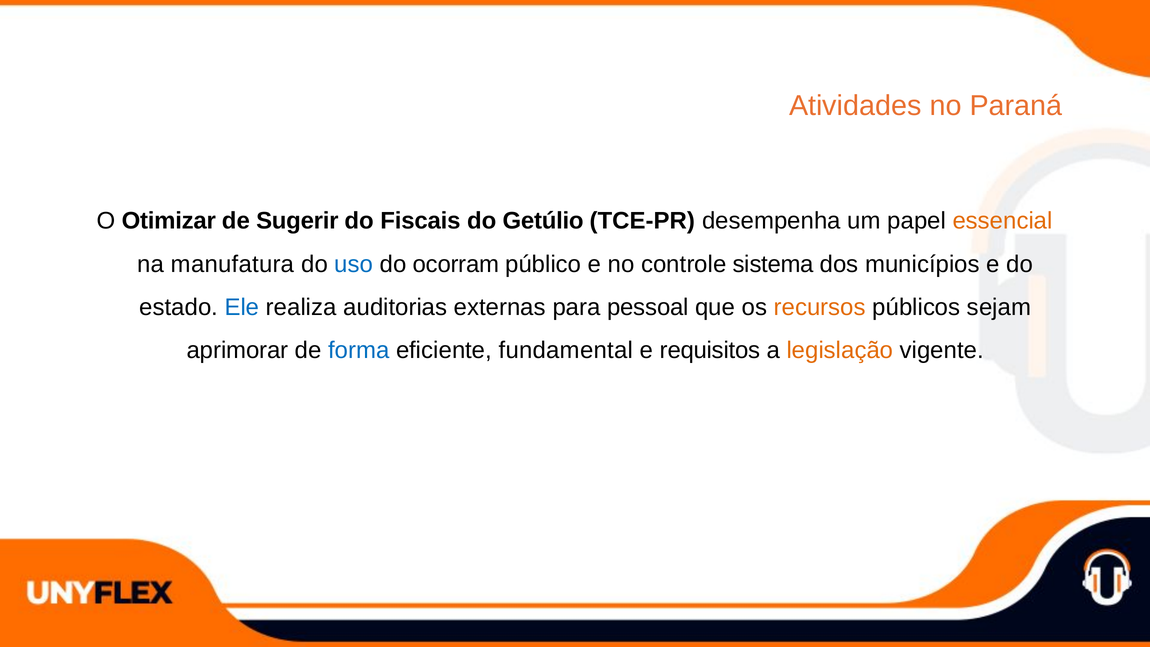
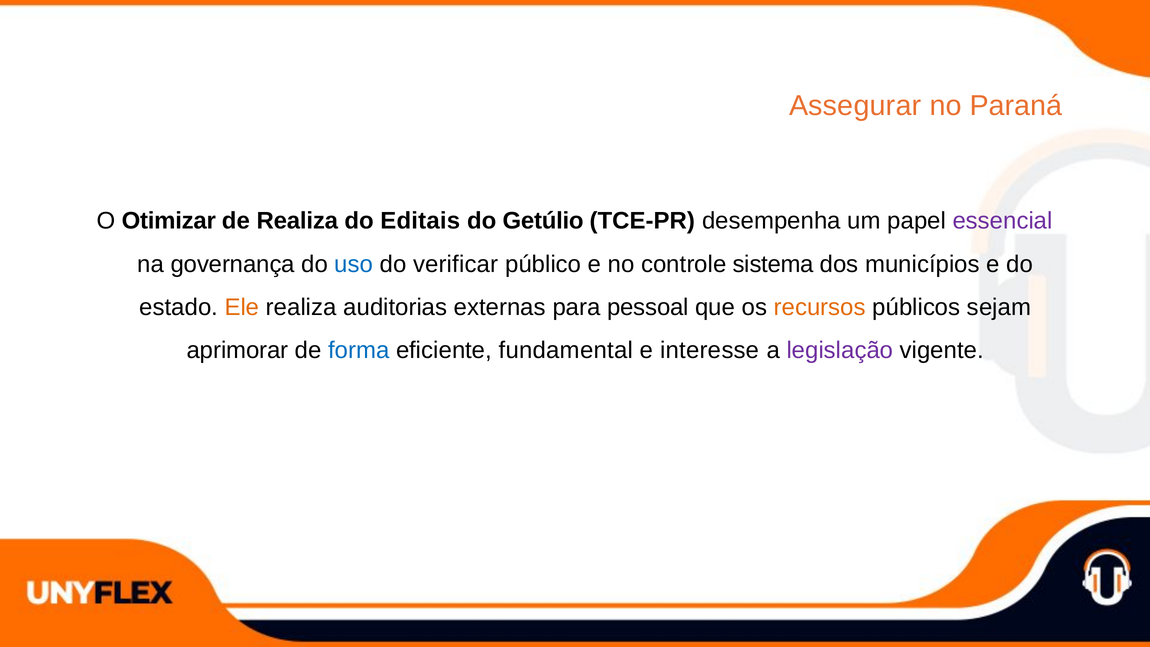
Atividades: Atividades -> Assegurar
de Sugerir: Sugerir -> Realiza
Fiscais: Fiscais -> Editais
essencial colour: orange -> purple
manufatura: manufatura -> governança
ocorram: ocorram -> verificar
Ele colour: blue -> orange
requisitos: requisitos -> interesse
legislação colour: orange -> purple
